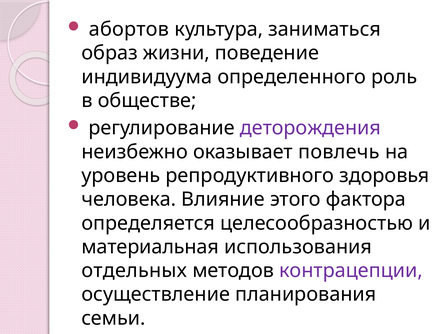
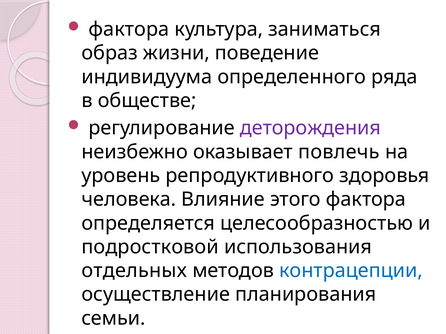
абортов at (129, 29): абортов -> фактора
роль: роль -> ряда
материальная: материальная -> подростковой
контрацепции colour: purple -> blue
